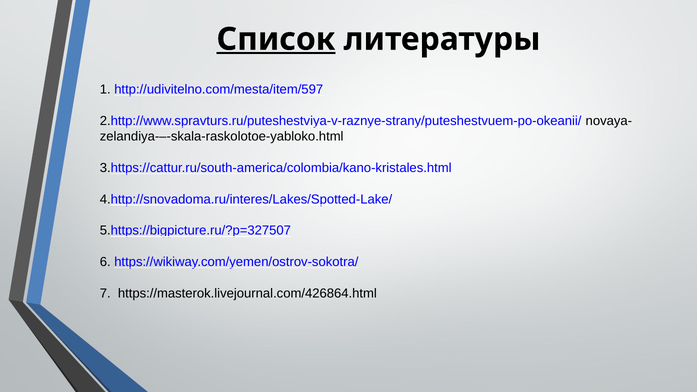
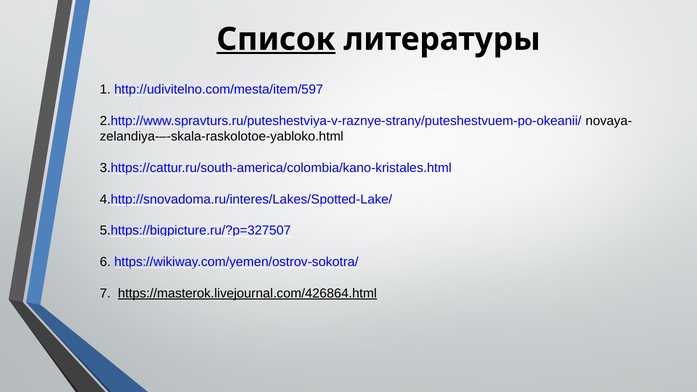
https://masterok.livejournal.com/426864.html underline: none -> present
